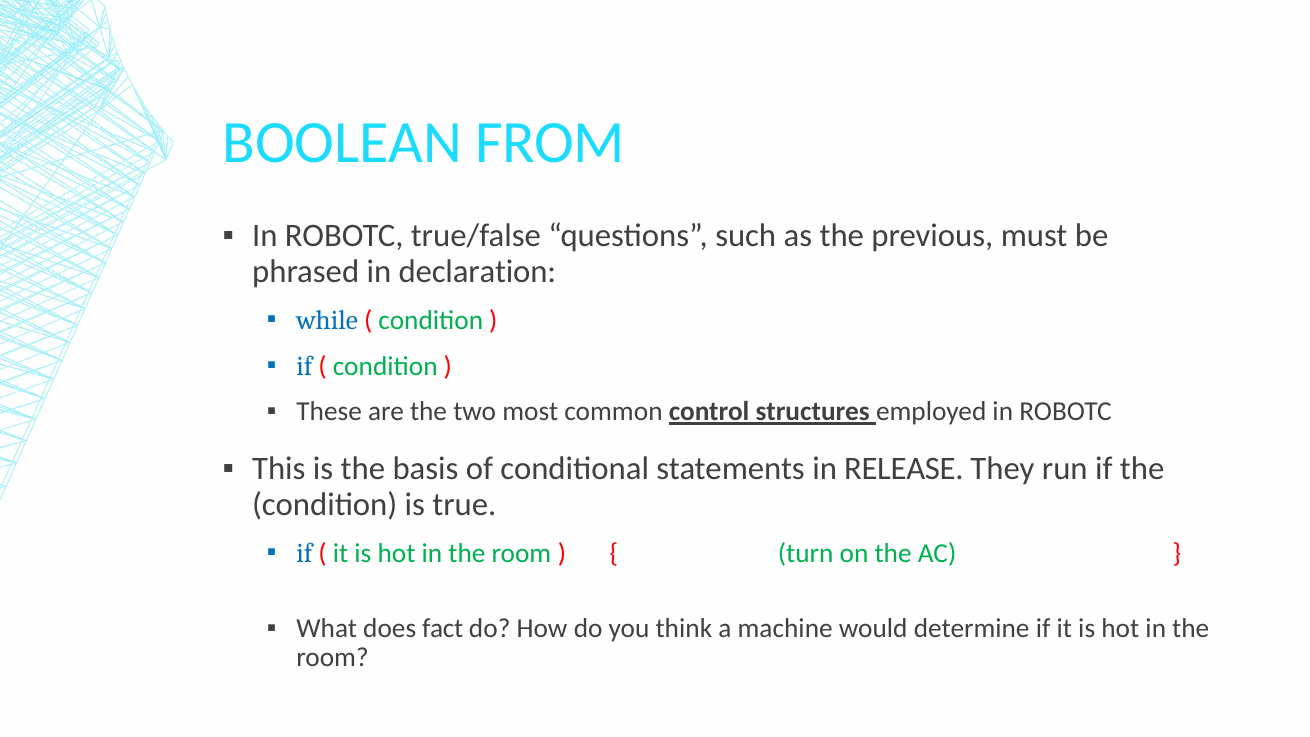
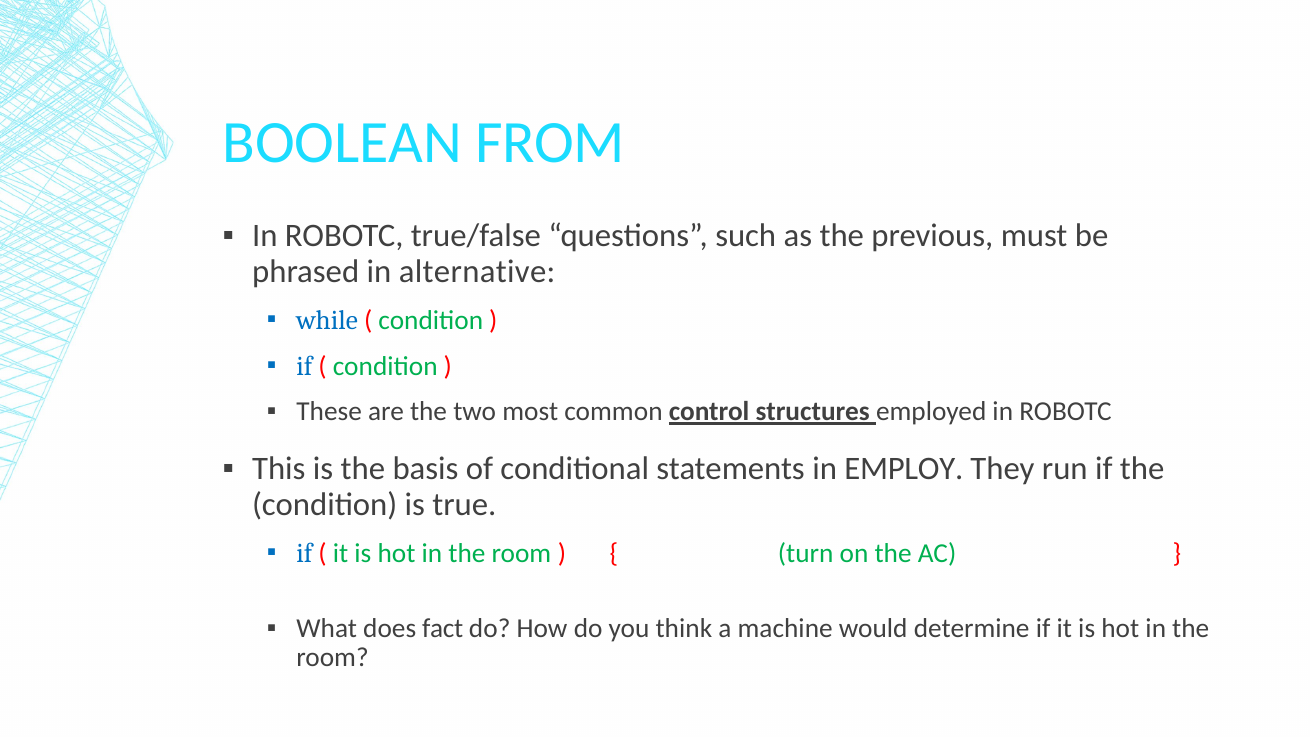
declaration: declaration -> alternative
RELEASE: RELEASE -> EMPLOY
